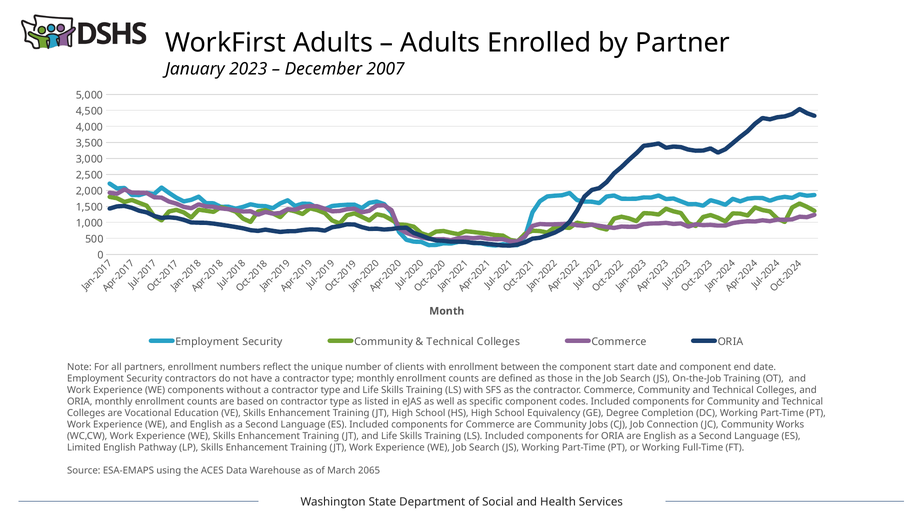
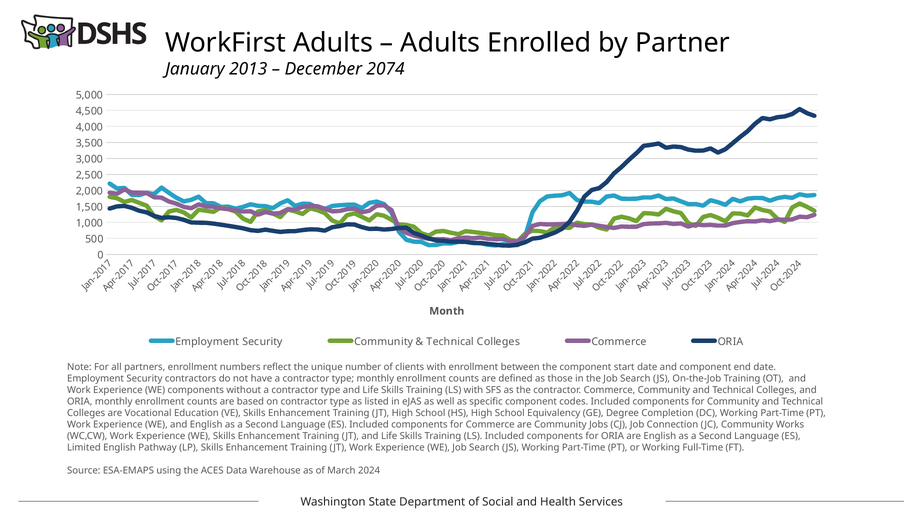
2023: 2023 -> 2013
2007: 2007 -> 2074
2065: 2065 -> 2024
